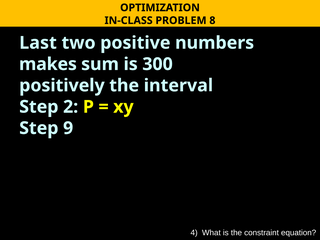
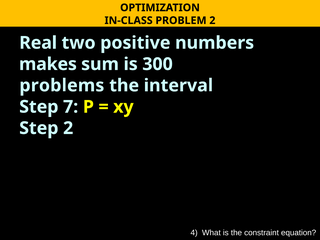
PROBLEM 8: 8 -> 2
Last: Last -> Real
positively: positively -> problems
2: 2 -> 7
Step 9: 9 -> 2
